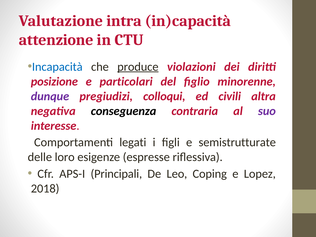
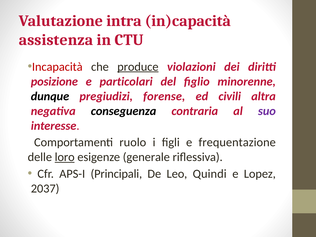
attenzione: attenzione -> assistenza
Incapacità colour: blue -> red
dunque colour: purple -> black
colloqui: colloqui -> forense
legati: legati -> ruolo
semistrutturate: semistrutturate -> frequentazione
loro underline: none -> present
espresse: espresse -> generale
Coping: Coping -> Quindi
2018: 2018 -> 2037
